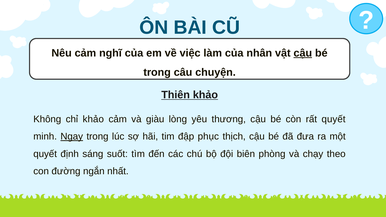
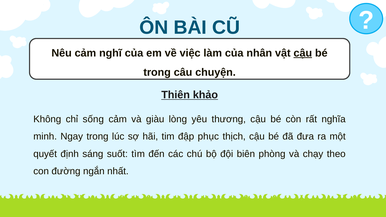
chỉ khảo: khảo -> sống
rất quyết: quyết -> nghĩa
Ngay underline: present -> none
